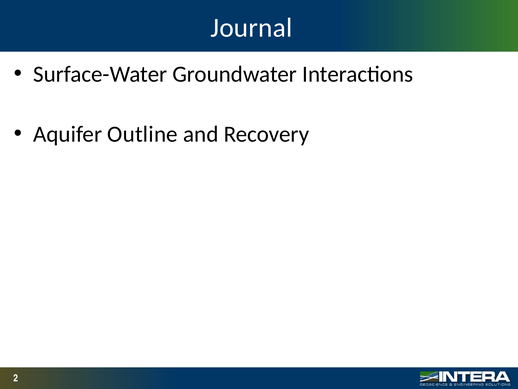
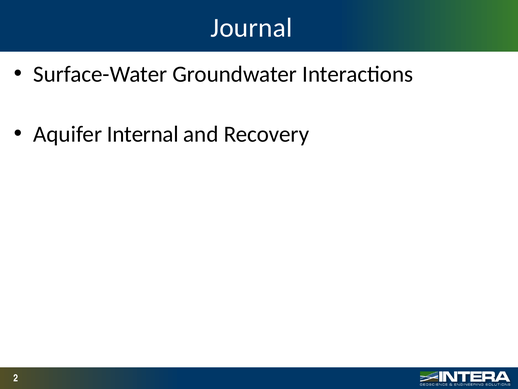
Outline: Outline -> Internal
